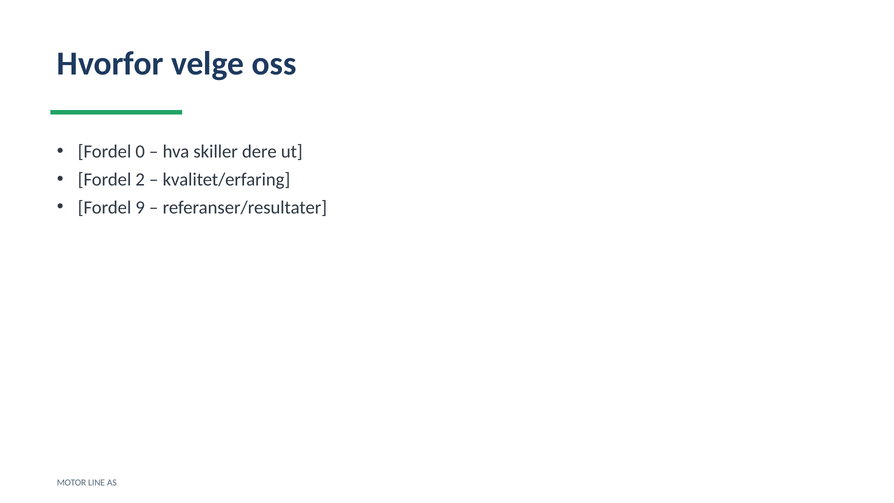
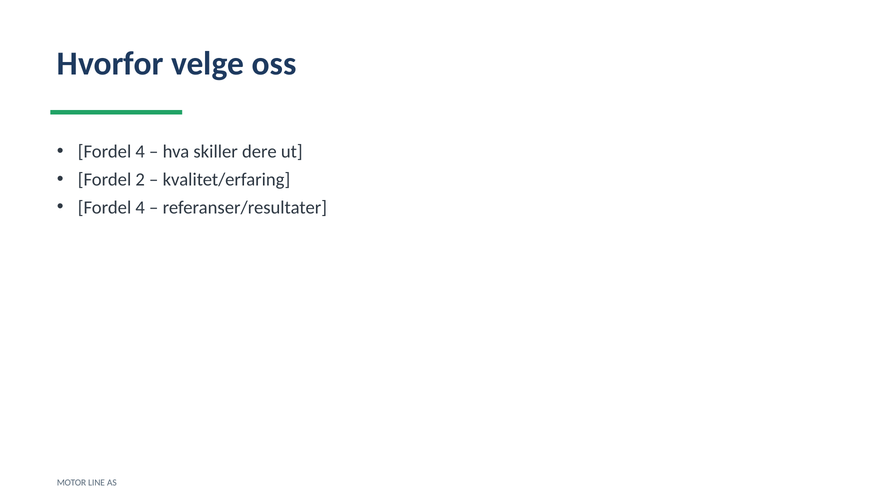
0 at (140, 151): 0 -> 4
9 at (140, 207): 9 -> 4
